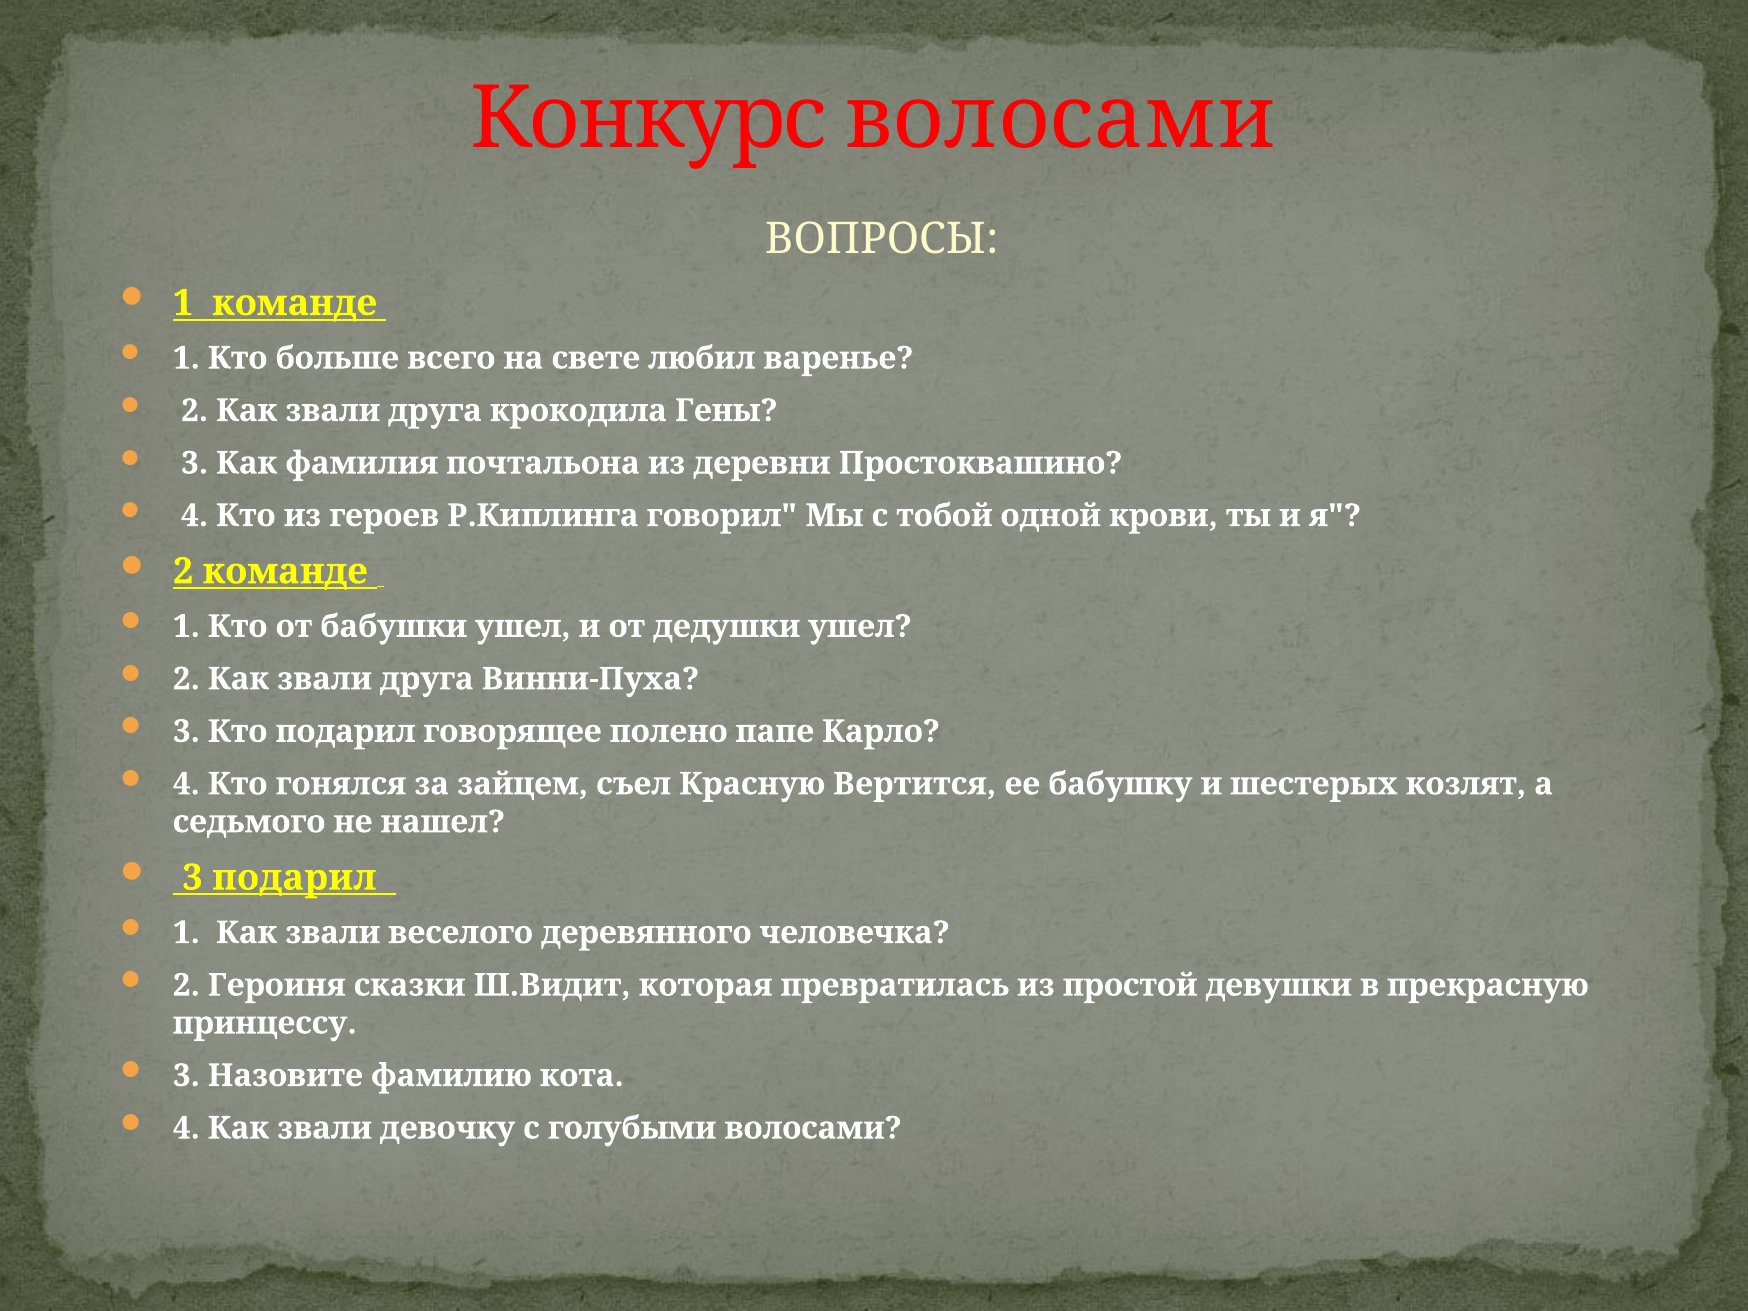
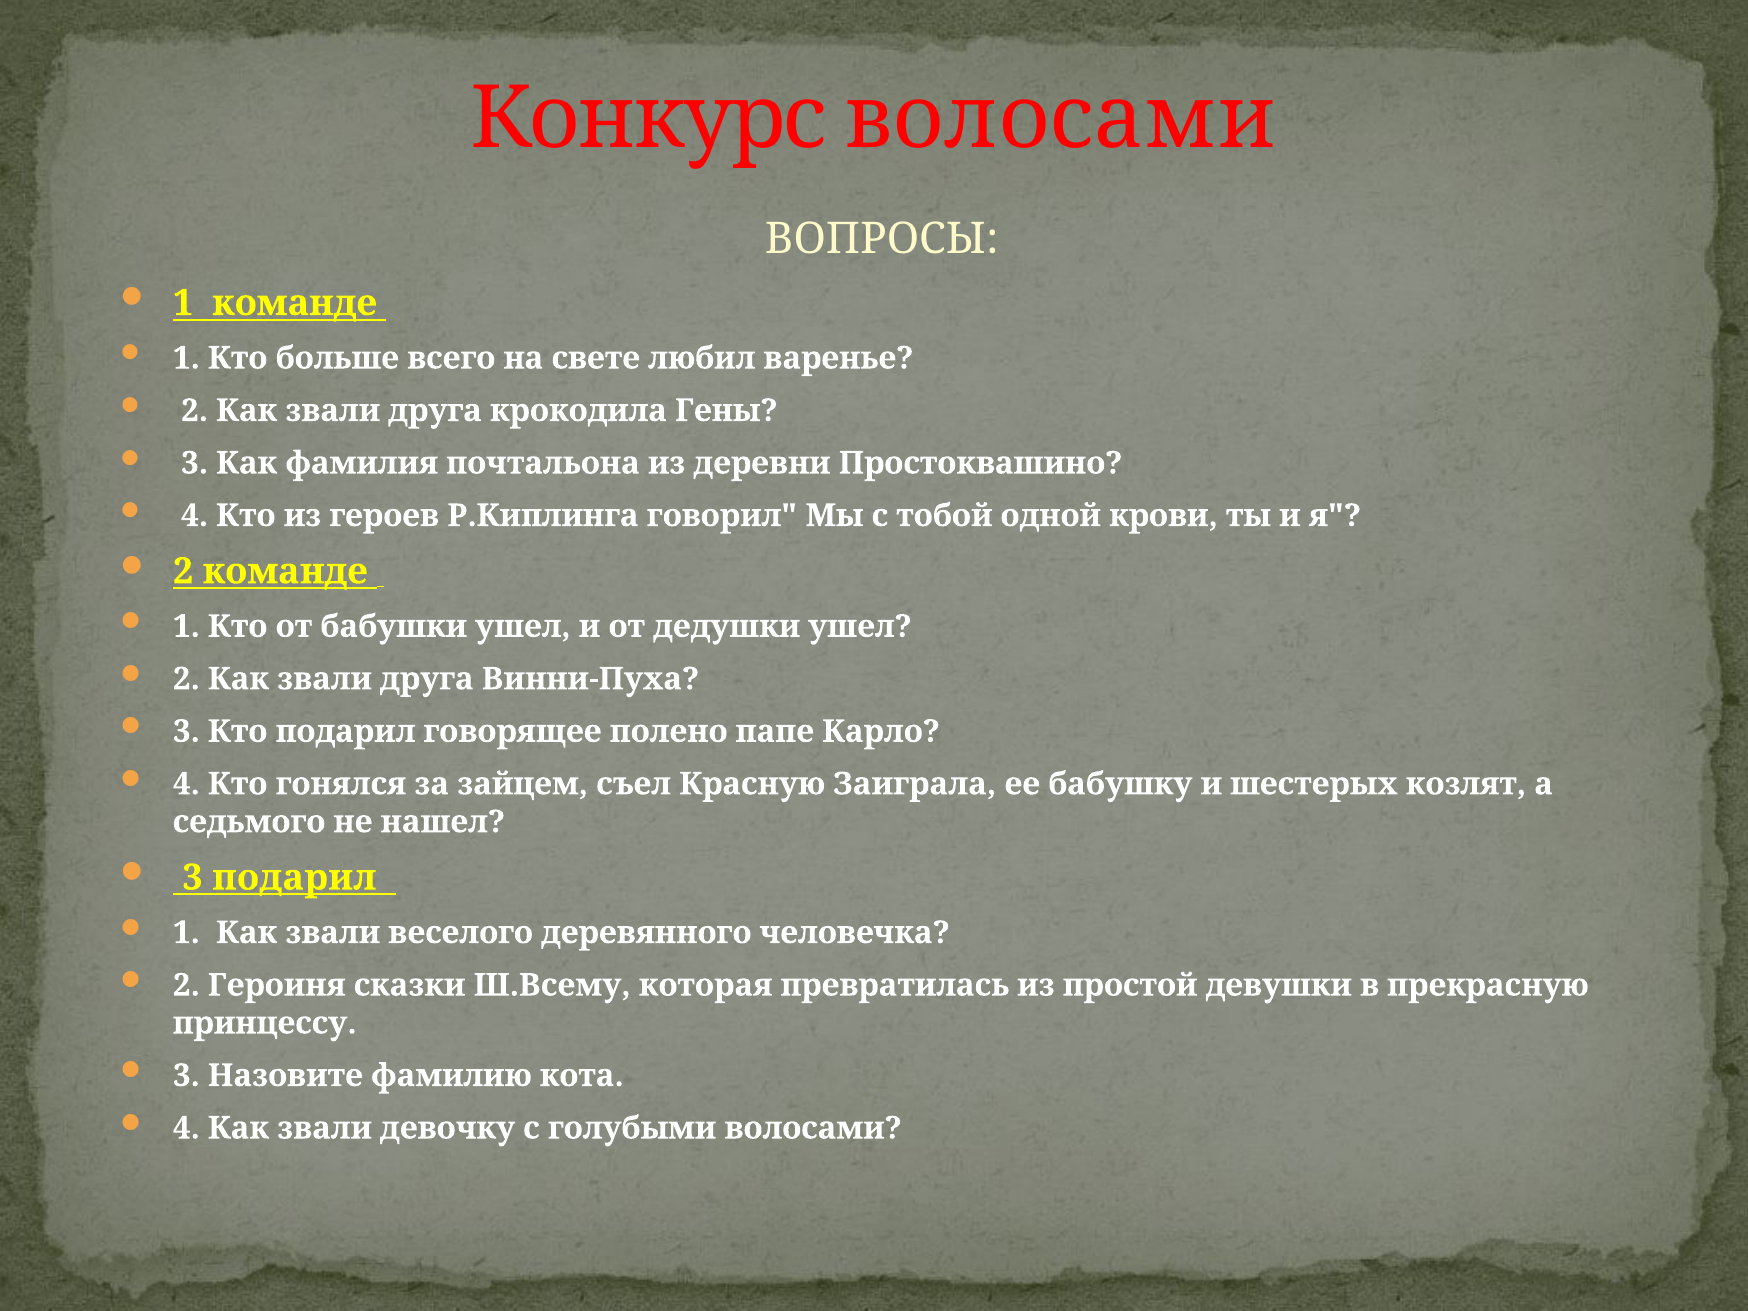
Вертится: Вертится -> Заиграла
Ш.Видит: Ш.Видит -> Ш.Всему
